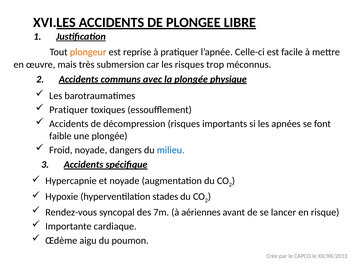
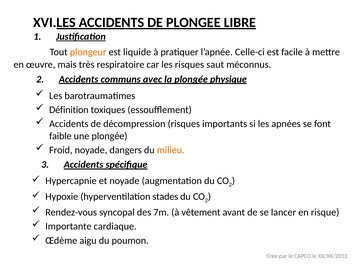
reprise: reprise -> liquide
submersion: submersion -> respiratoire
trop: trop -> saut
Pratiquer at (69, 110): Pratiquer -> Définition
milieu colour: blue -> orange
aériennes: aériennes -> vêtement
